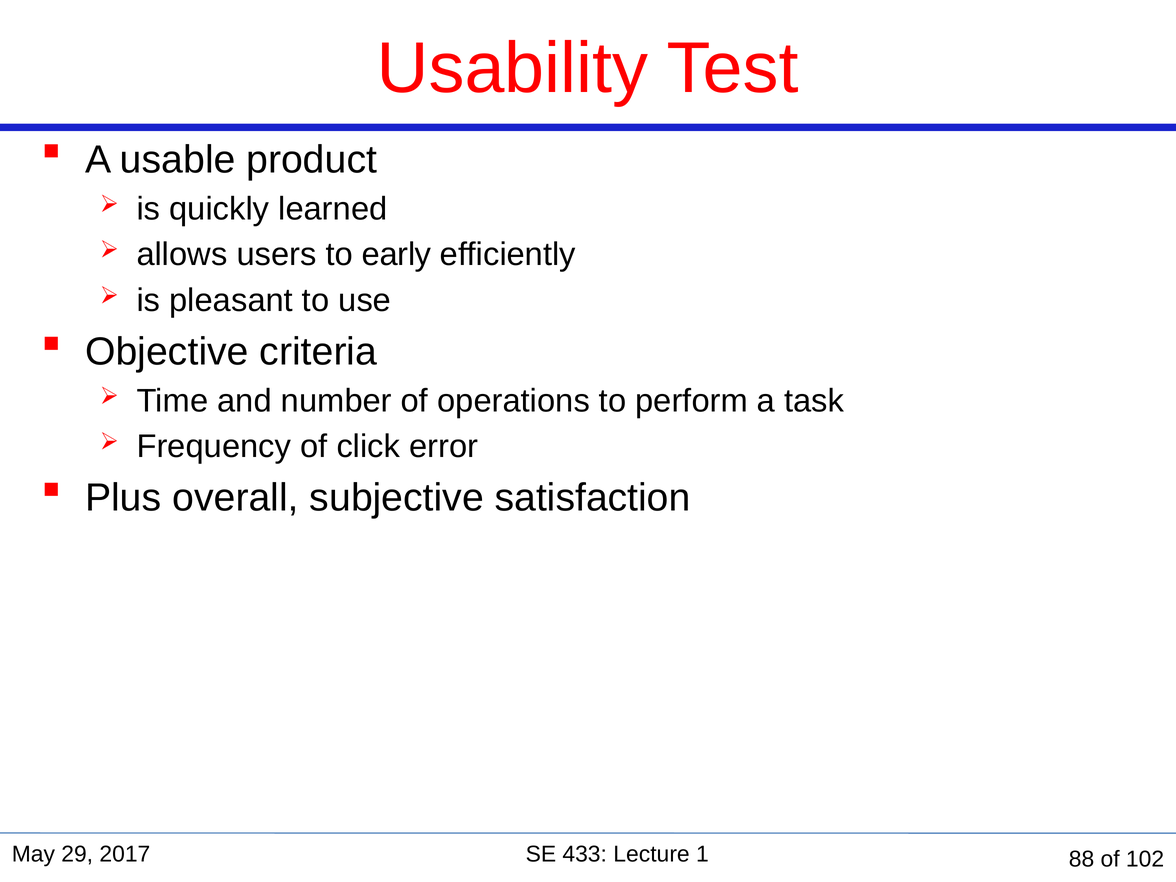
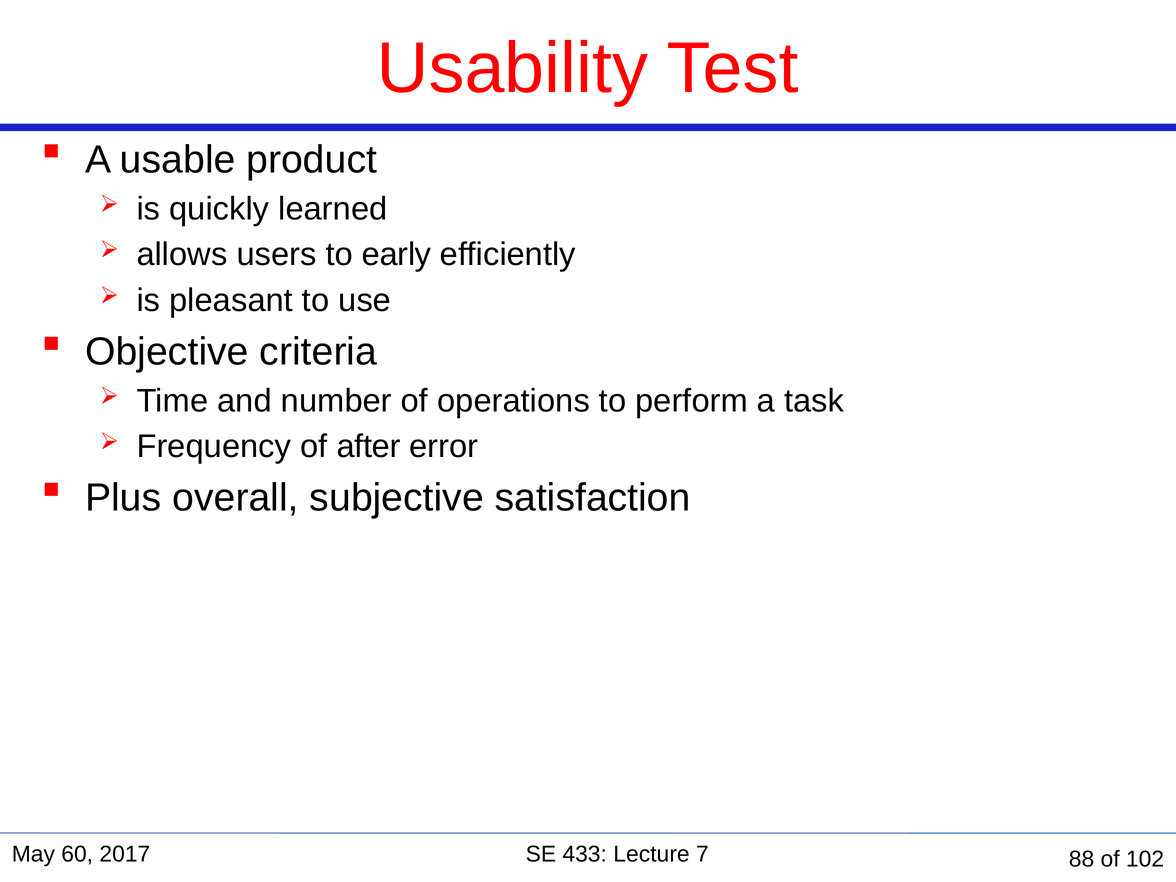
click: click -> after
29: 29 -> 60
1: 1 -> 7
